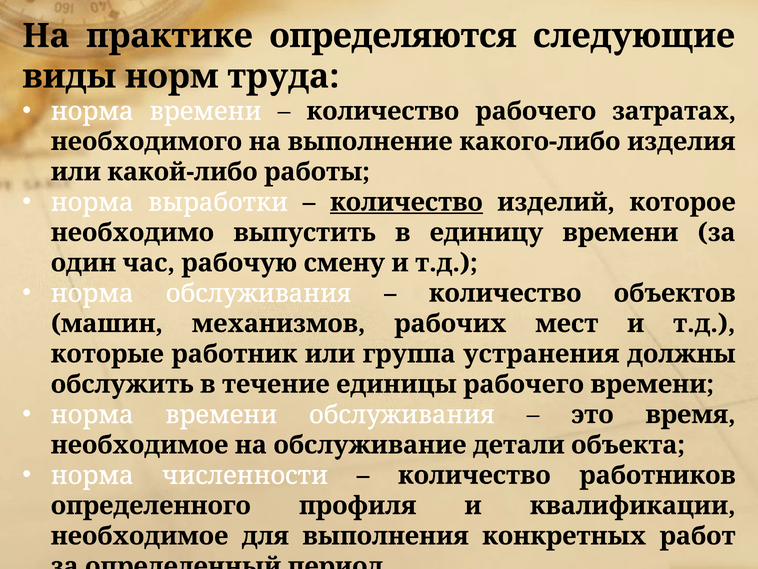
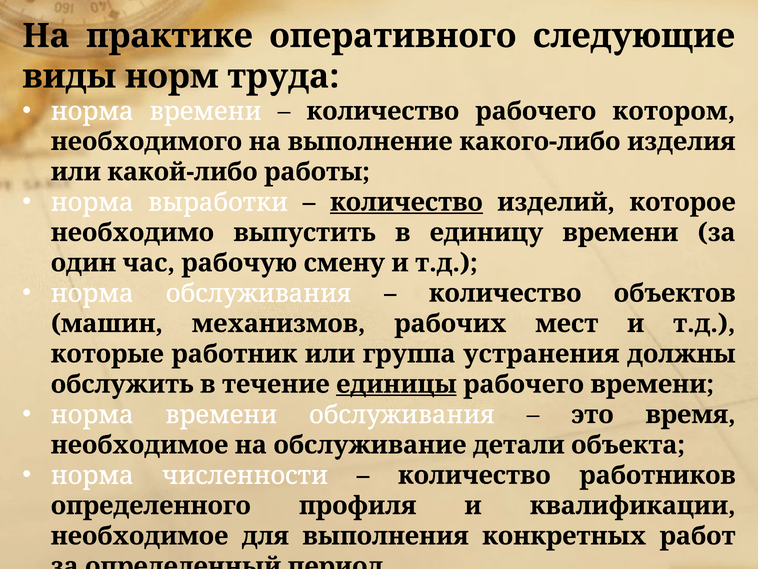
определяются: определяются -> оперативного
затратах: затратах -> котором
единицы underline: none -> present
